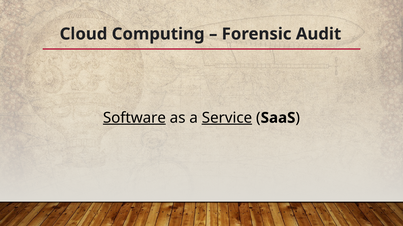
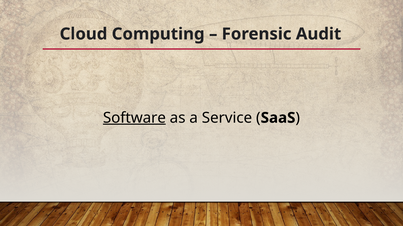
Service underline: present -> none
